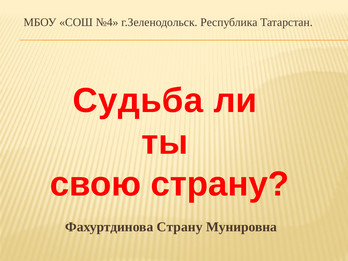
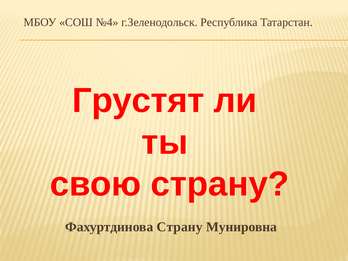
Судьба: Судьба -> Грустят
